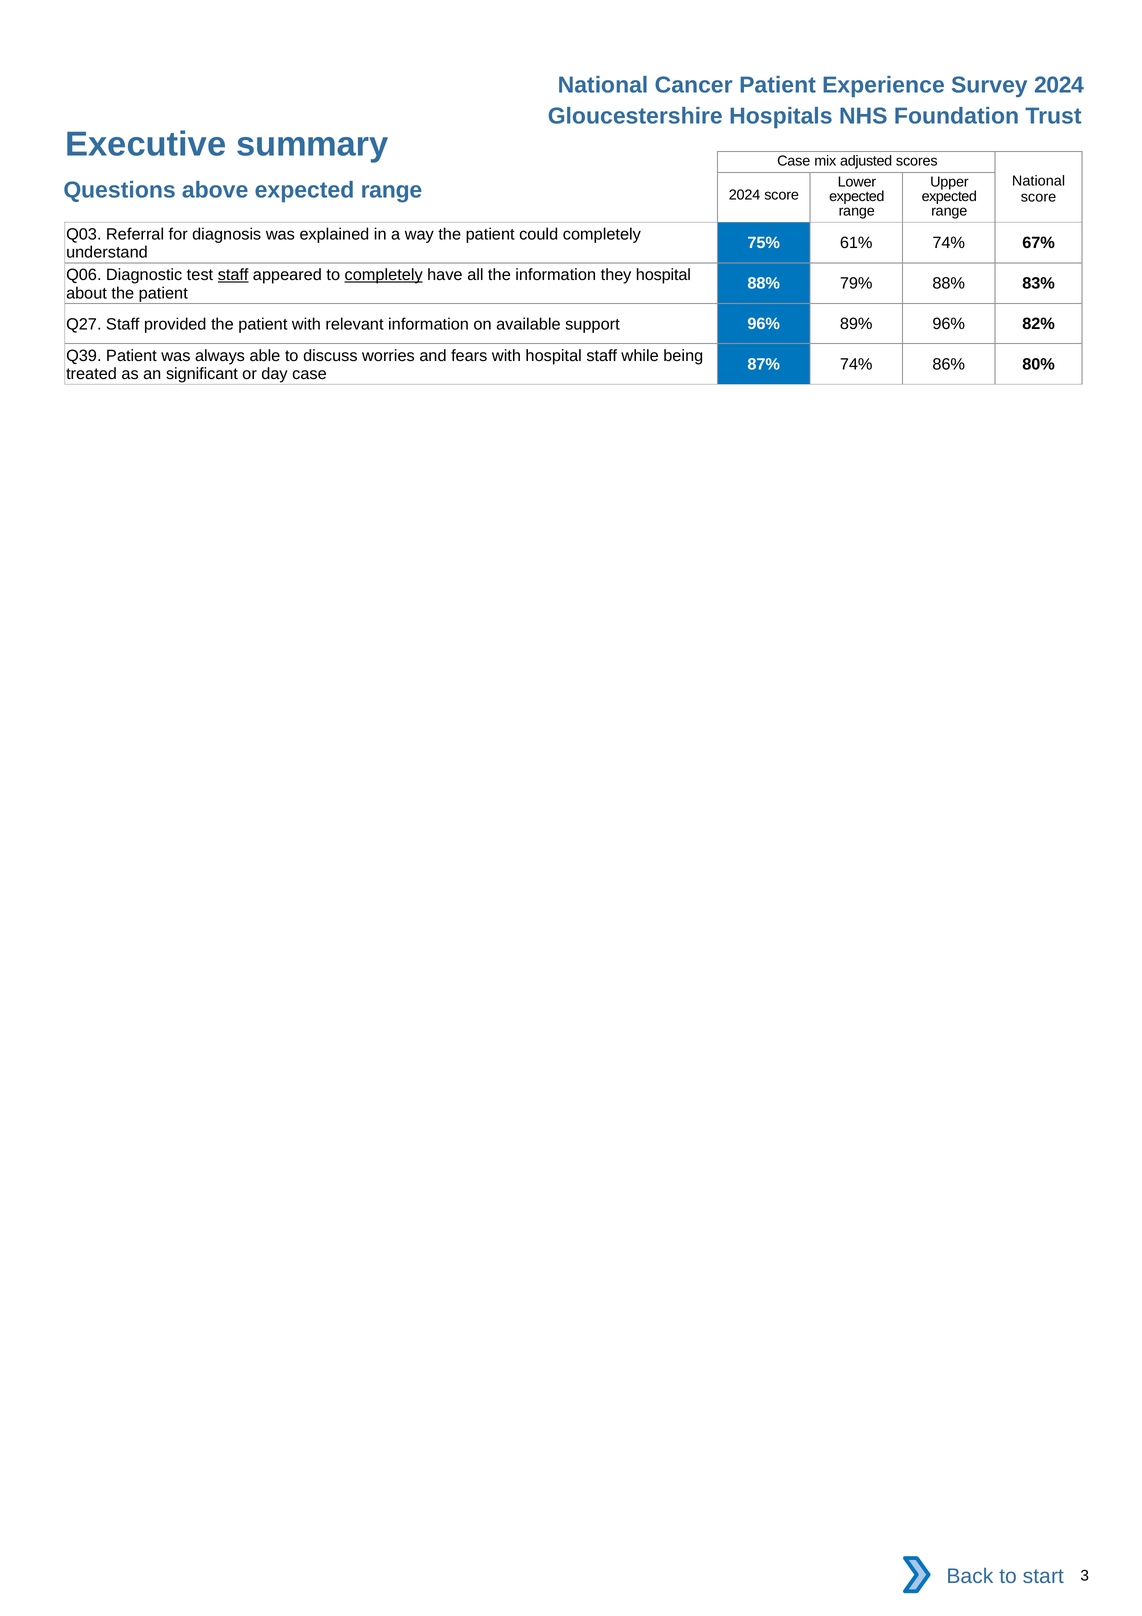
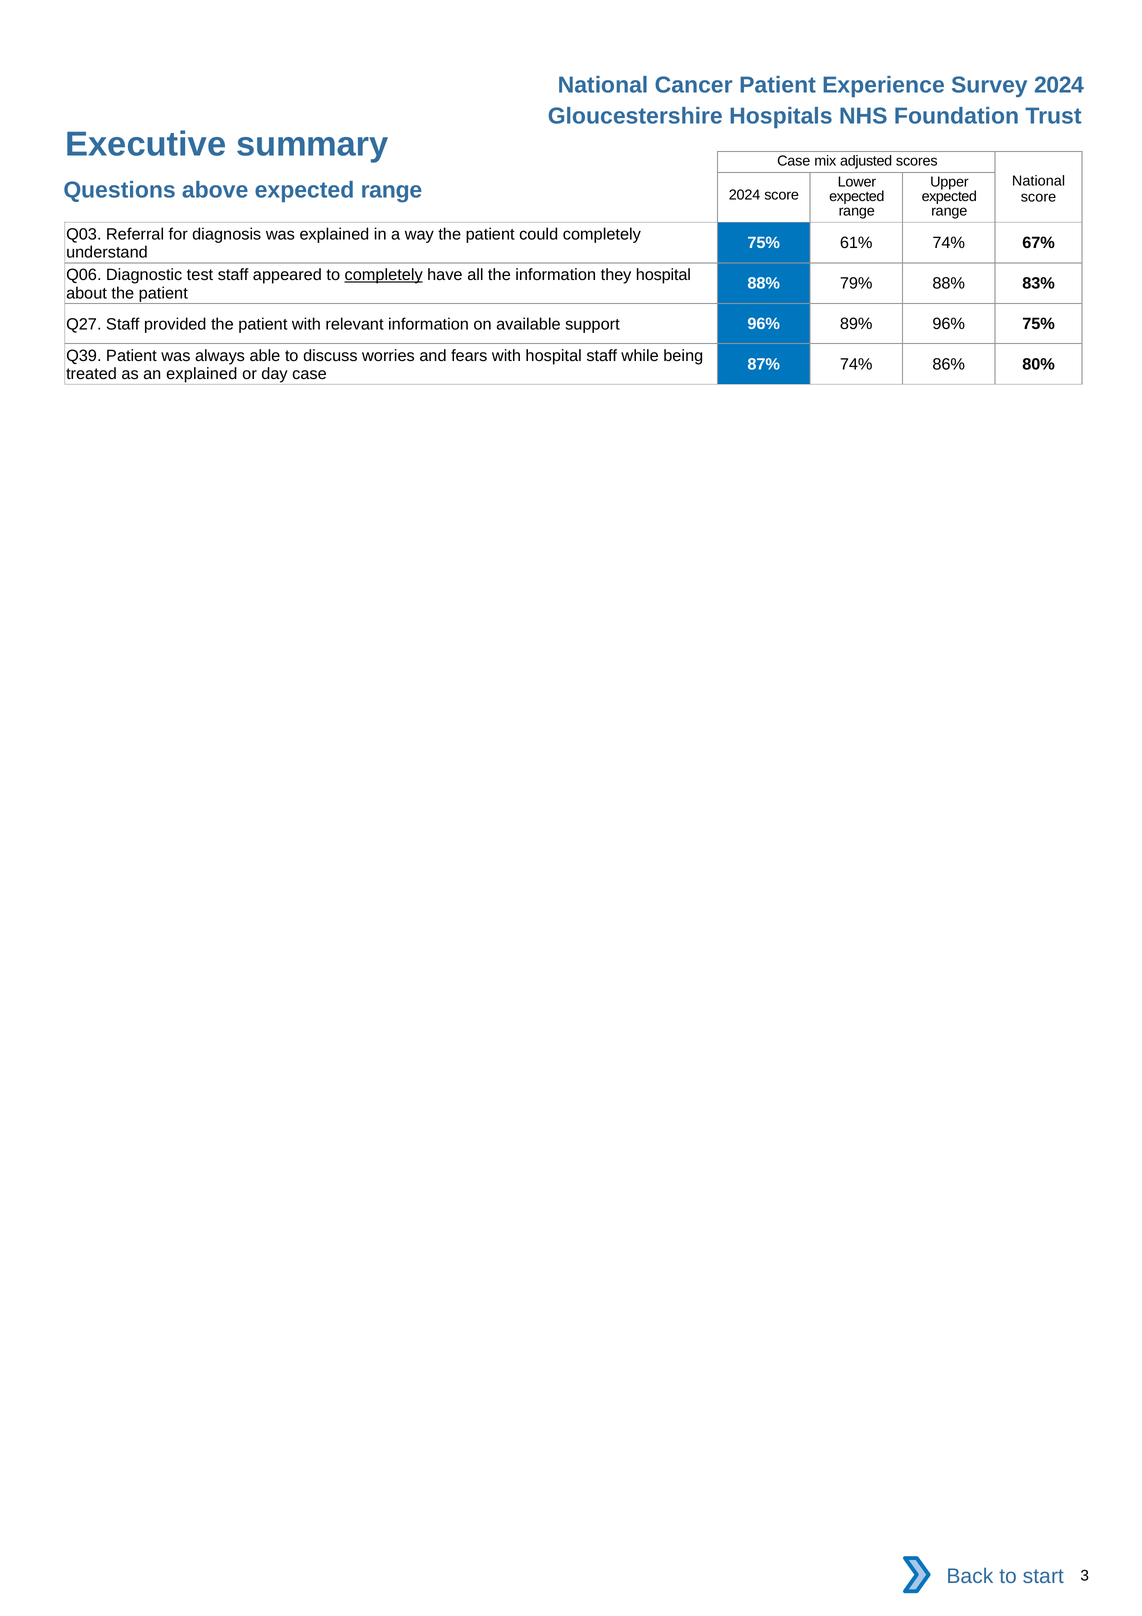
staff at (233, 275) underline: present -> none
96% 82%: 82% -> 75%
an significant: significant -> explained
